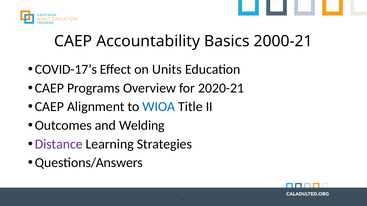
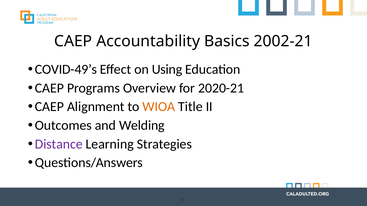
2000-21: 2000-21 -> 2002-21
COVID-17’s: COVID-17’s -> COVID-49’s
Units: Units -> Using
WIOA colour: blue -> orange
